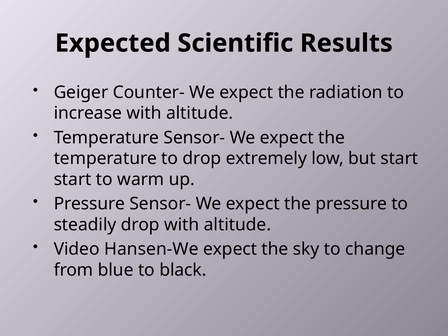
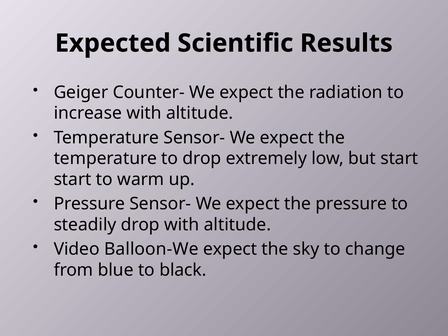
Hansen-We: Hansen-We -> Balloon-We
